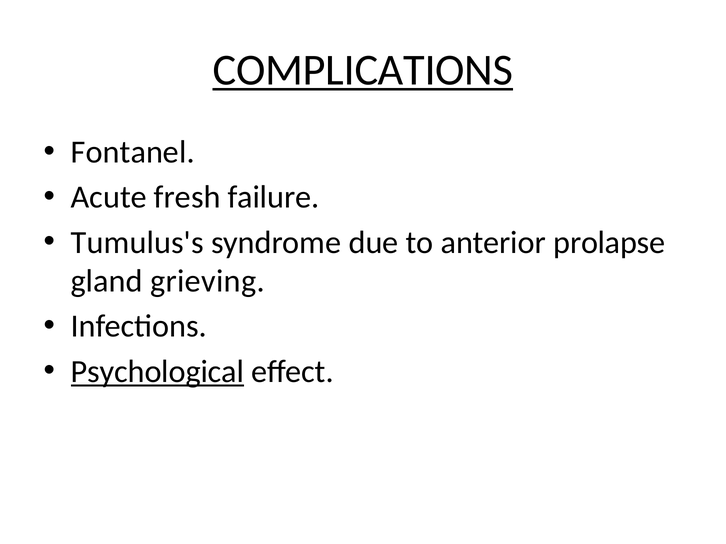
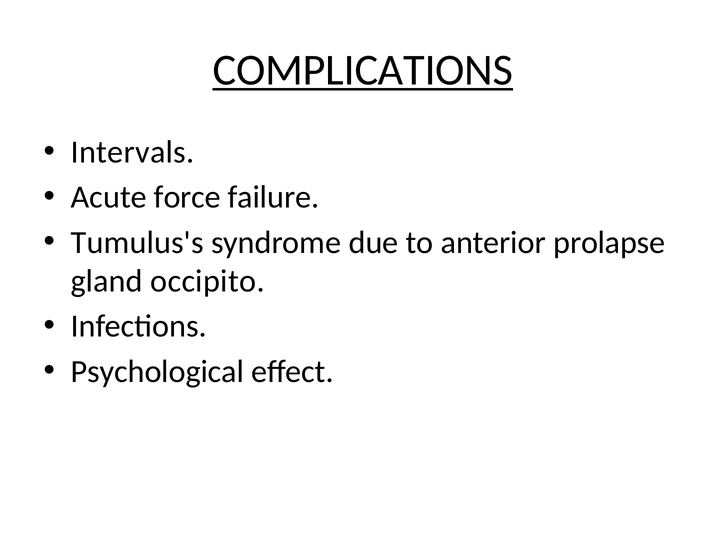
Fontanel: Fontanel -> Intervals
fresh: fresh -> force
grieving: grieving -> occipito
Psychological underline: present -> none
